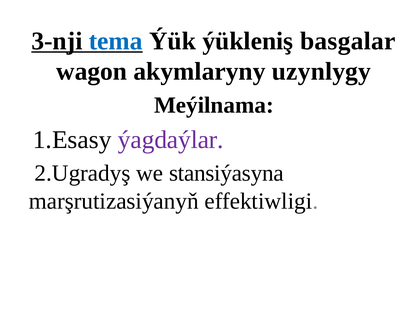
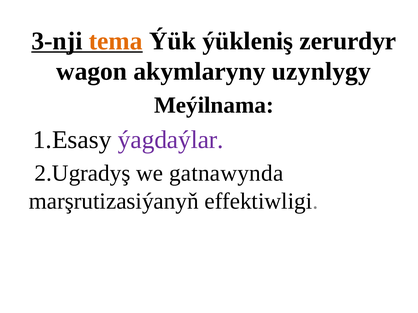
tema colour: blue -> orange
basgalar: basgalar -> zerurdyr
stansiýasyna: stansiýasyna -> gatnawynda
